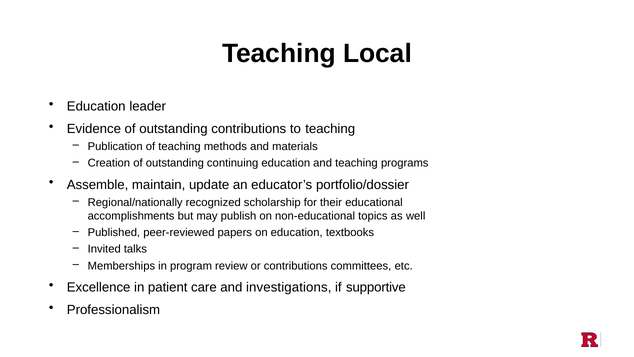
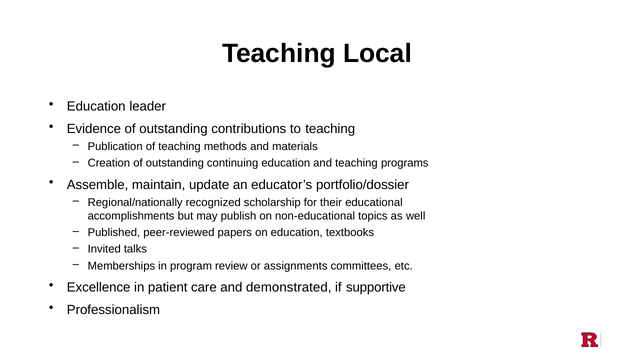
or contributions: contributions -> assignments
investigations: investigations -> demonstrated
